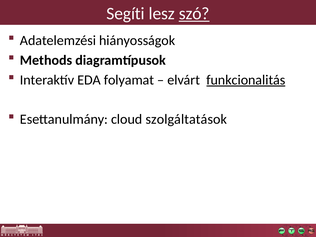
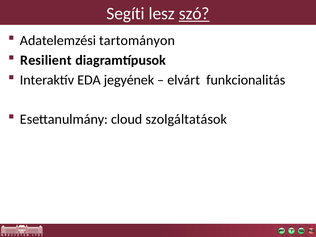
hiányosságok: hiányosságok -> tartományon
Methods: Methods -> Resilient
folyamat: folyamat -> jegyének
funkcionalitás underline: present -> none
